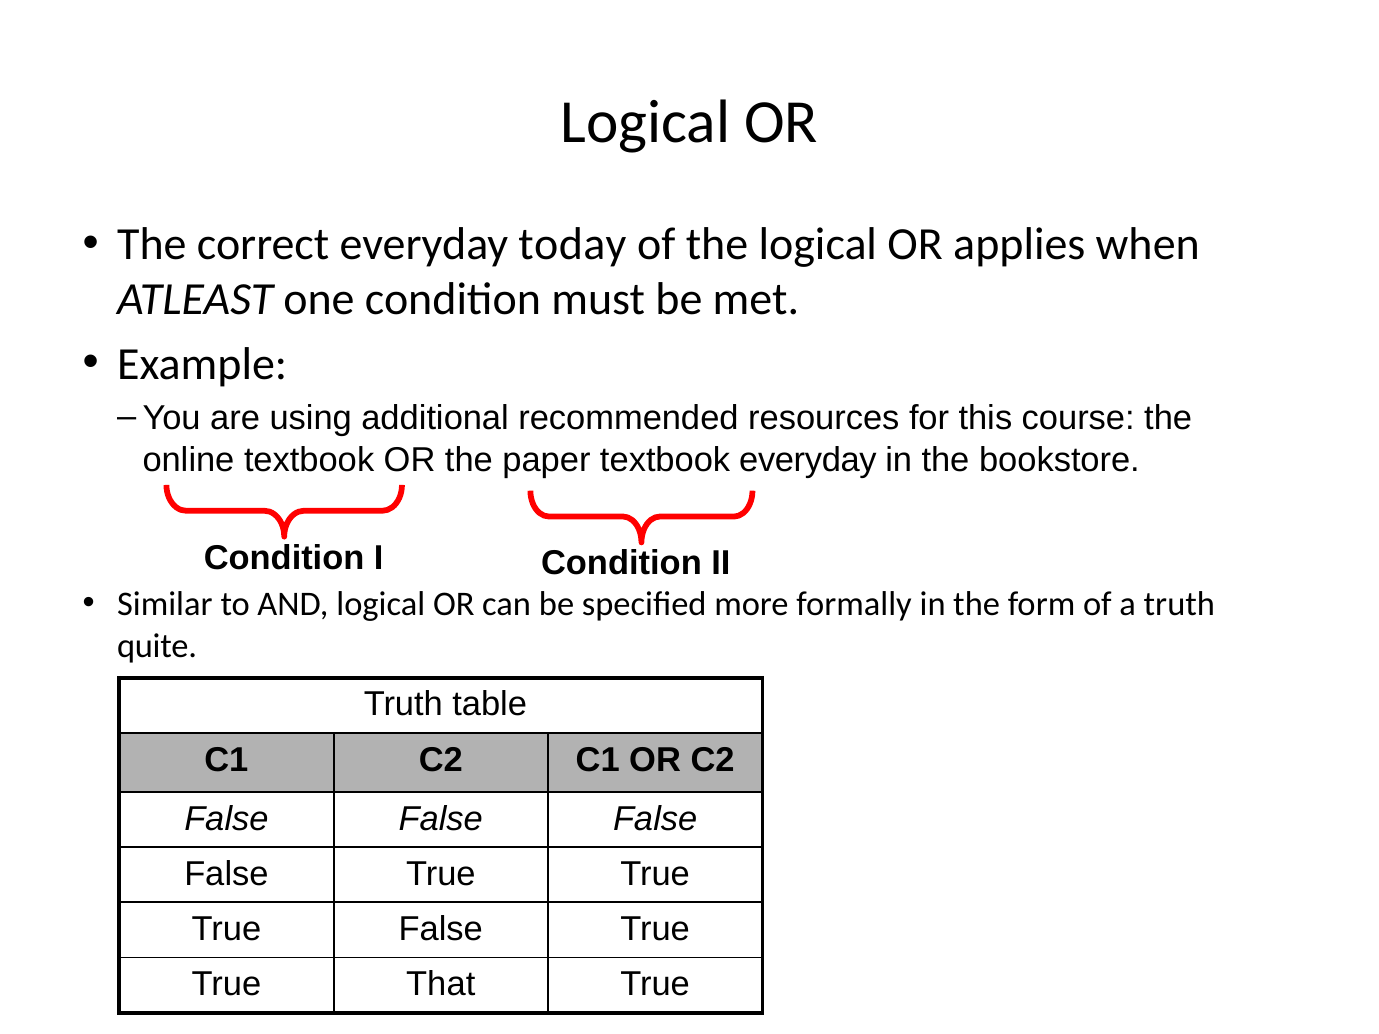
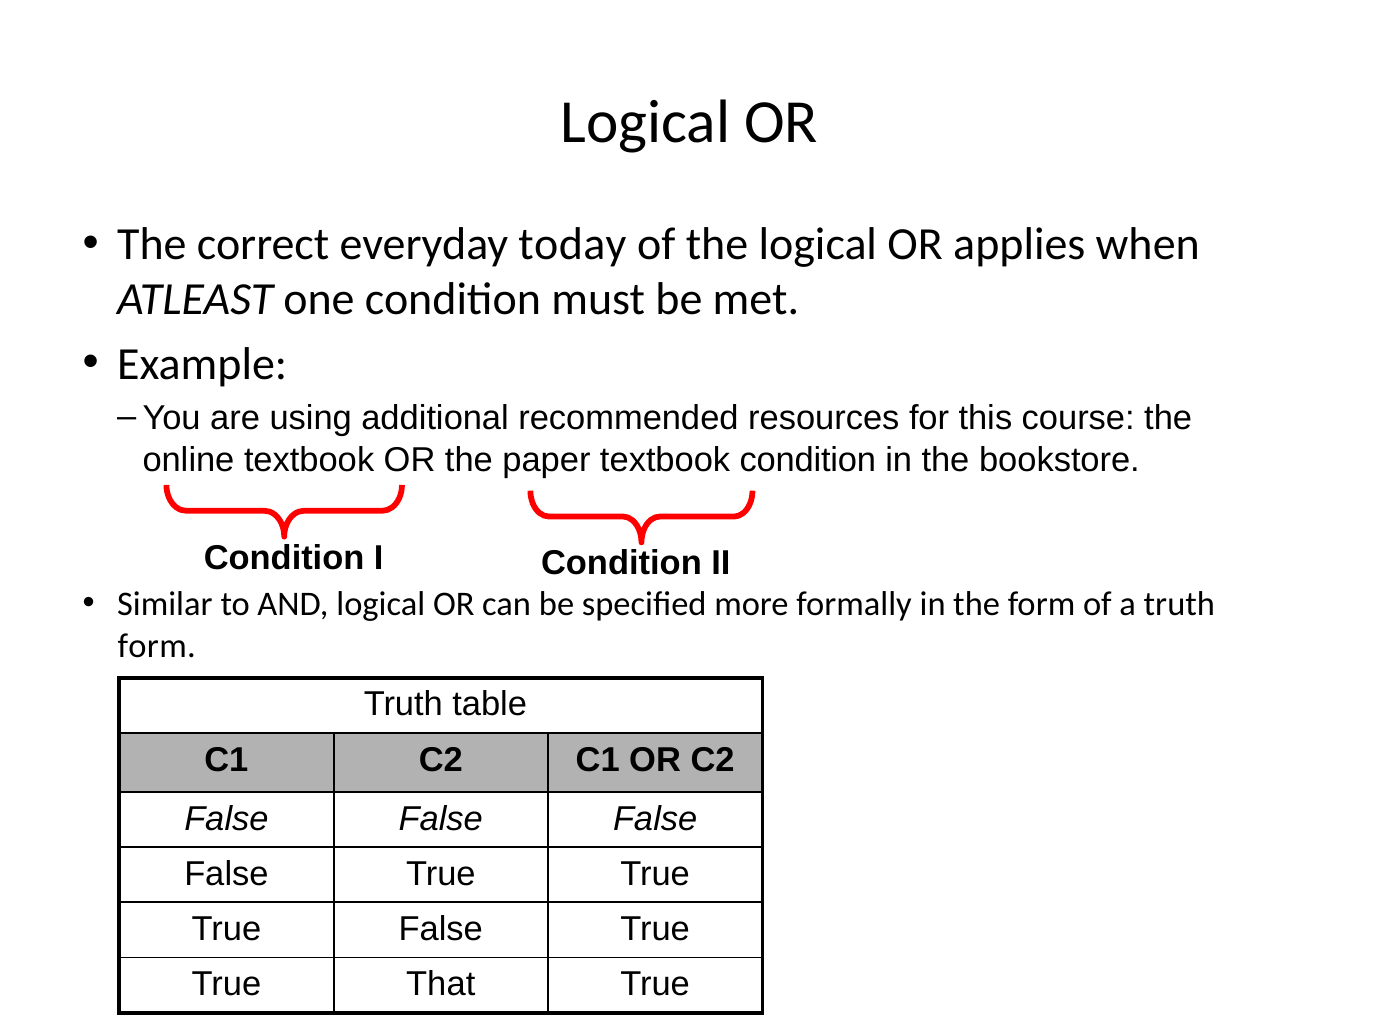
textbook everyday: everyday -> condition
quite at (157, 646): quite -> form
